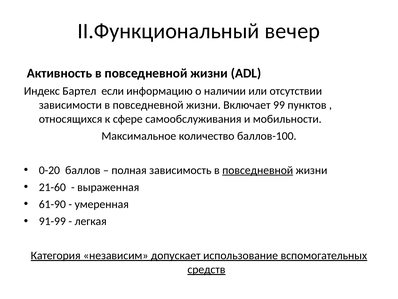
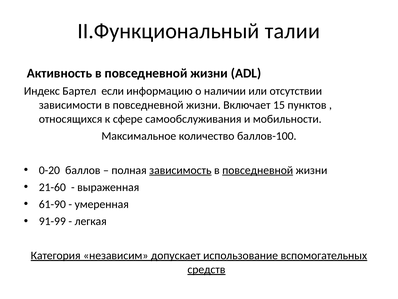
вечер: вечер -> талии
99: 99 -> 15
зависимость underline: none -> present
